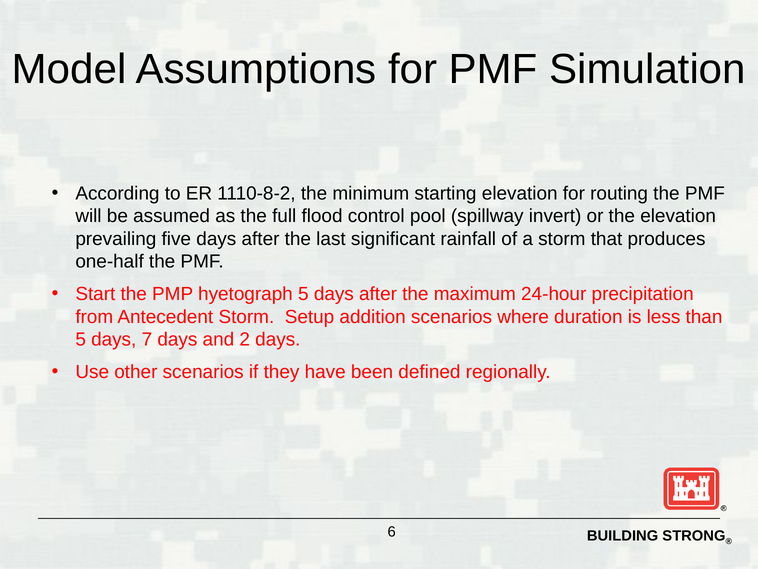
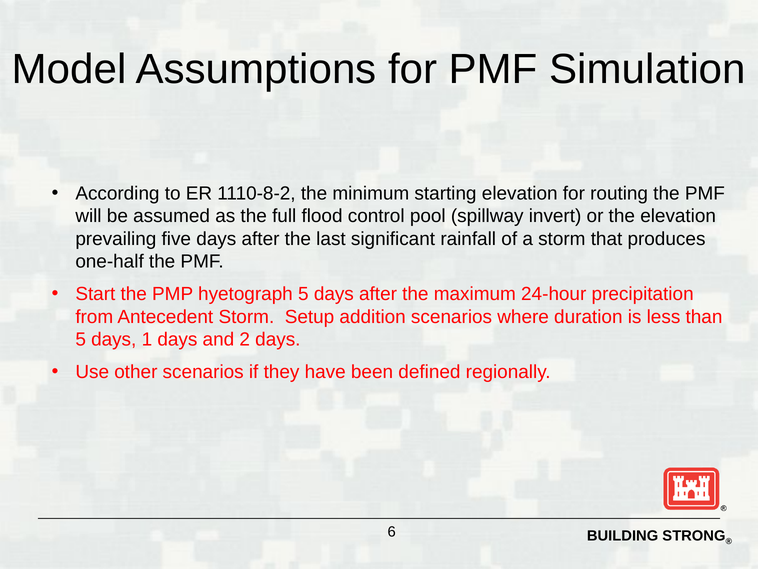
7: 7 -> 1
